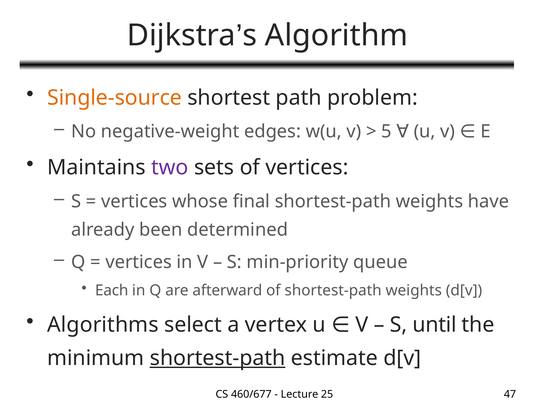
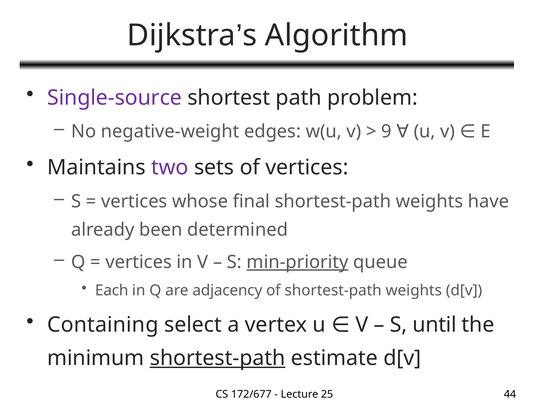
Single-source colour: orange -> purple
5: 5 -> 9
min-priority underline: none -> present
afterward: afterward -> adjacency
Algorithms: Algorithms -> Containing
460/677: 460/677 -> 172/677
47: 47 -> 44
